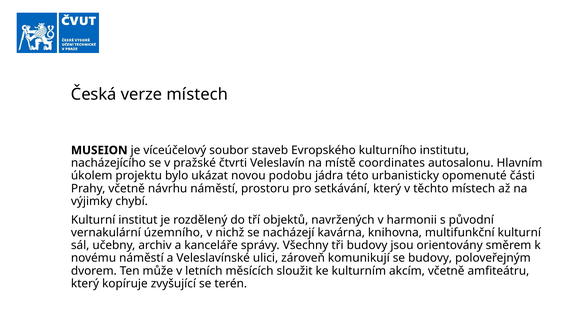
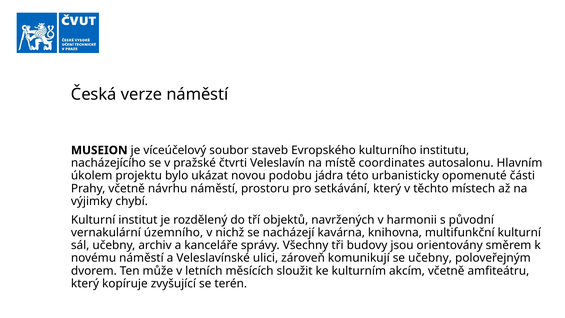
verze místech: místech -> náměstí
se budovy: budovy -> učebny
